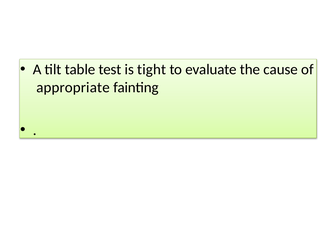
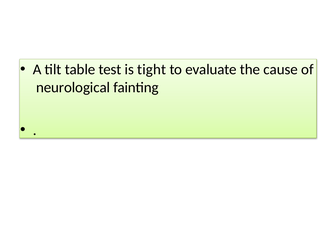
appropriate: appropriate -> neurological
